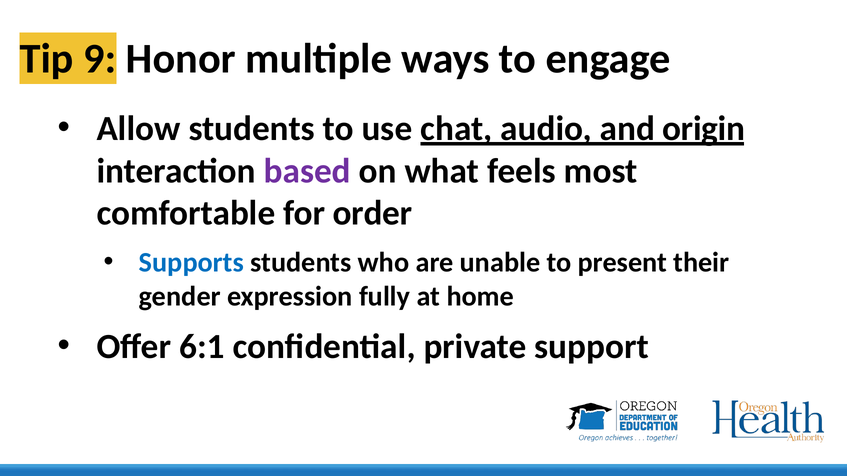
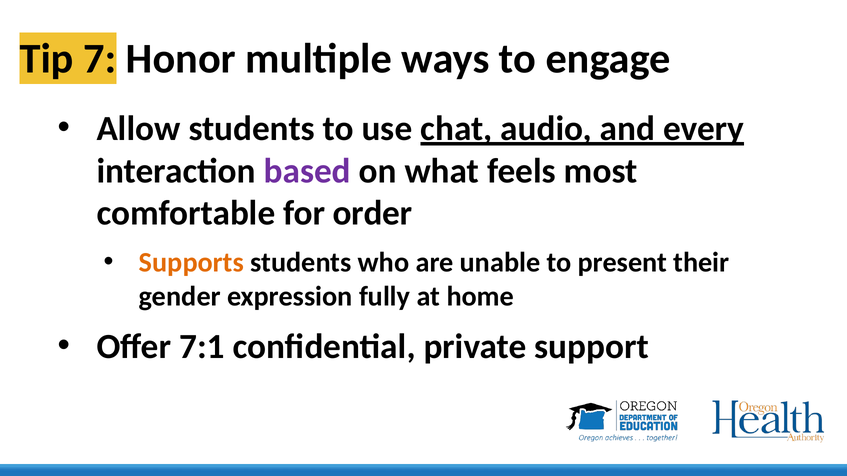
9: 9 -> 7
origin: origin -> every
Supports colour: blue -> orange
6:1: 6:1 -> 7:1
